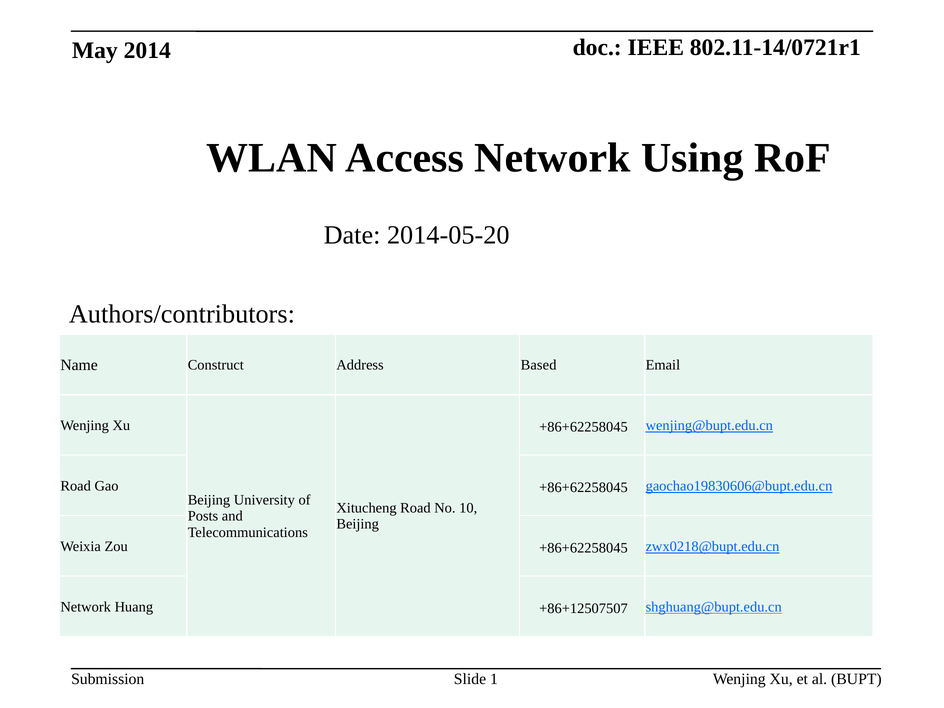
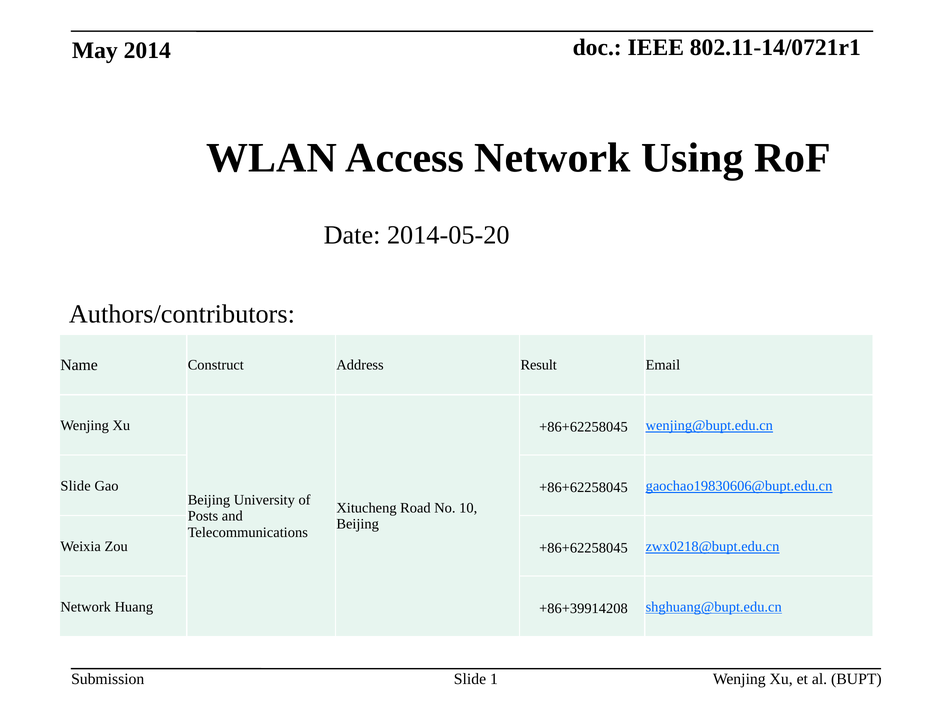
Based: Based -> Result
Road at (76, 486): Road -> Slide
+86+12507507: +86+12507507 -> +86+39914208
